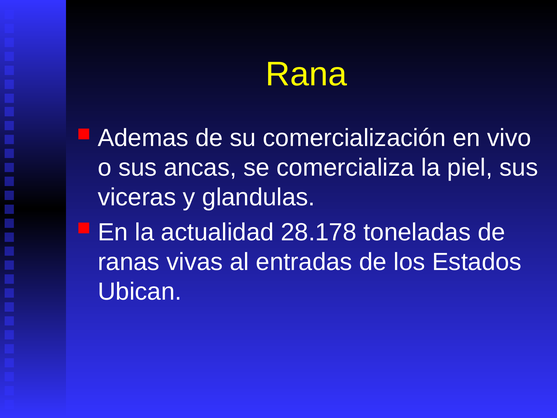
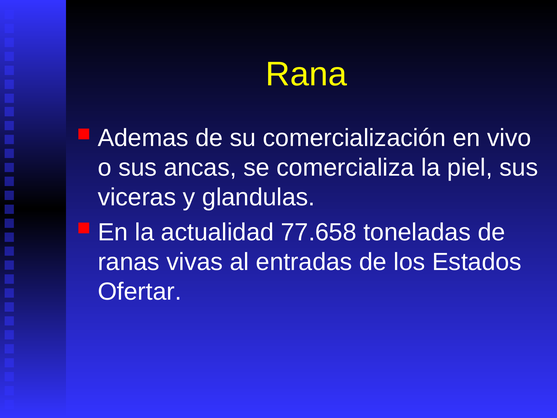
28.178: 28.178 -> 77.658
Ubican: Ubican -> Ofertar
